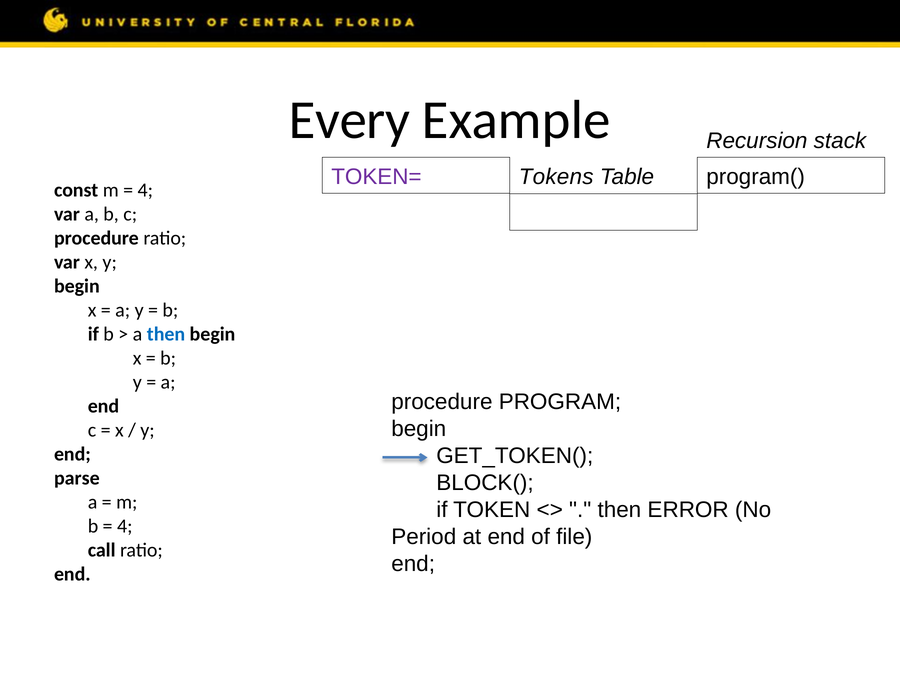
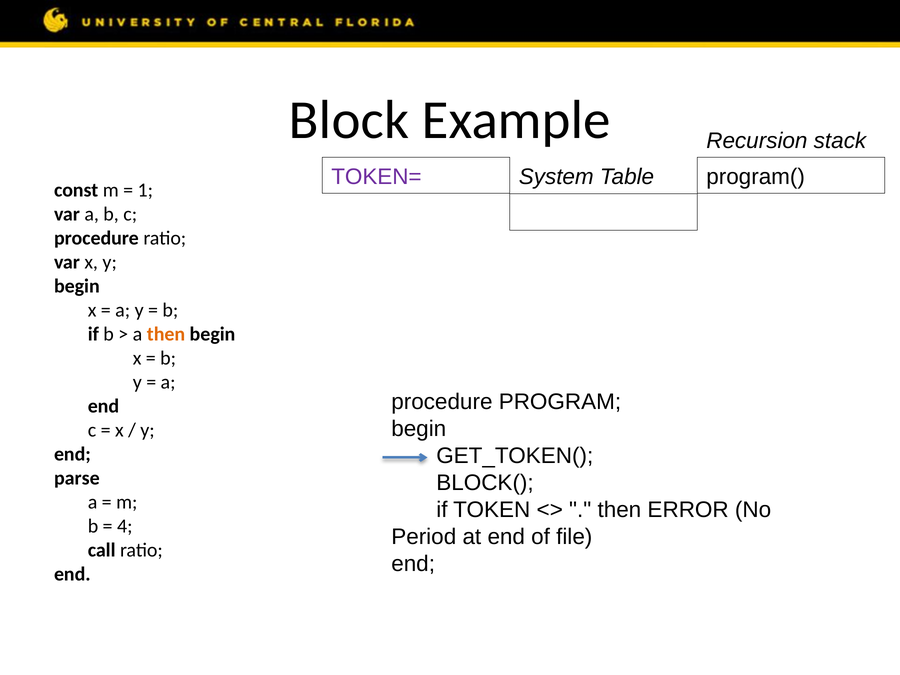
Every: Every -> Block
Tokens: Tokens -> System
4 at (145, 190): 4 -> 1
then at (166, 334) colour: blue -> orange
